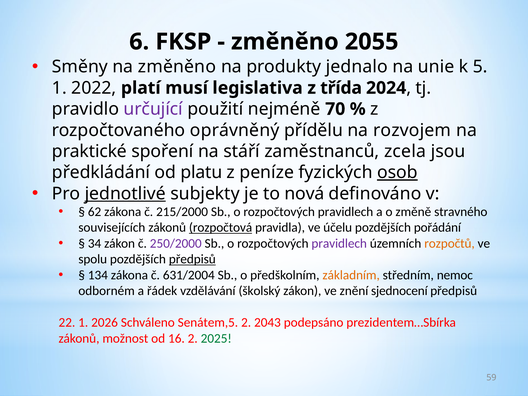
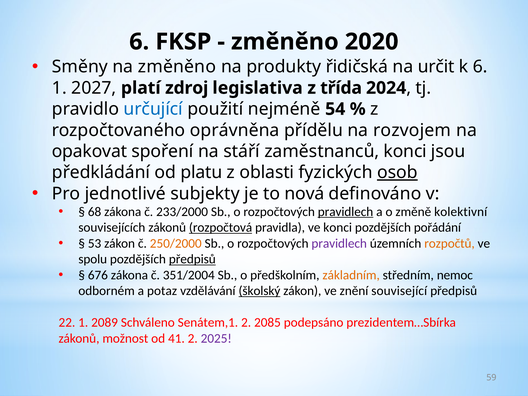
2055: 2055 -> 2020
jednalo: jednalo -> řidičská
unie: unie -> určit
k 5: 5 -> 6
2022: 2022 -> 2027
musí: musí -> zdroj
určující colour: purple -> blue
70: 70 -> 54
oprávněný: oprávněný -> oprávněna
praktické: praktické -> opakovat
zaměstnanců zcela: zcela -> konci
peníze: peníze -> oblasti
jednotlivé underline: present -> none
62: 62 -> 68
215/2000: 215/2000 -> 233/2000
pravidlech at (346, 212) underline: none -> present
stravného: stravného -> kolektivní
ve účelu: účelu -> konci
34: 34 -> 53
250/2000 colour: purple -> orange
134: 134 -> 676
631/2004: 631/2004 -> 351/2004
řádek: řádek -> potaz
školský underline: none -> present
sjednocení: sjednocení -> související
2026: 2026 -> 2089
Senátem,5: Senátem,5 -> Senátem,1
2043: 2043 -> 2085
16: 16 -> 41
2025 colour: green -> purple
